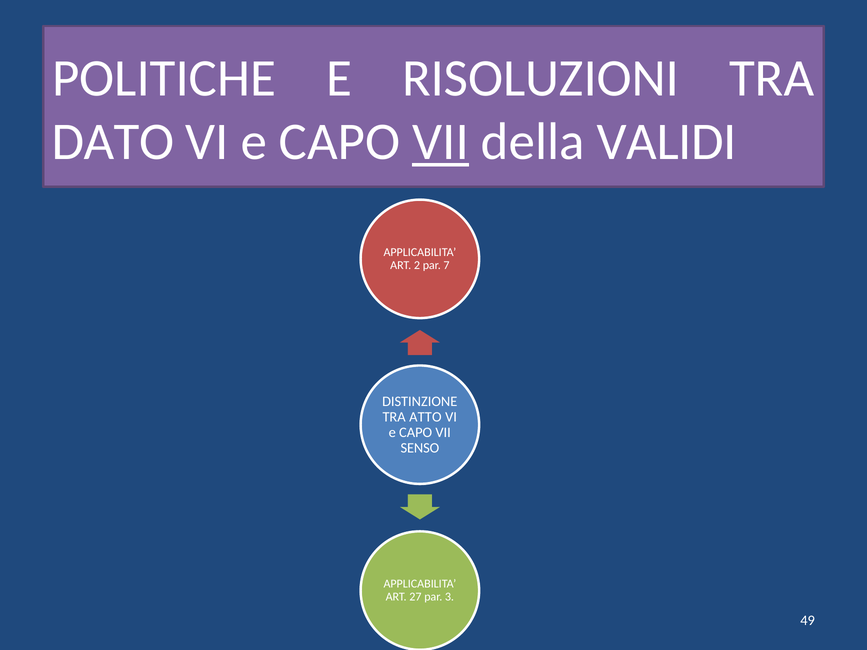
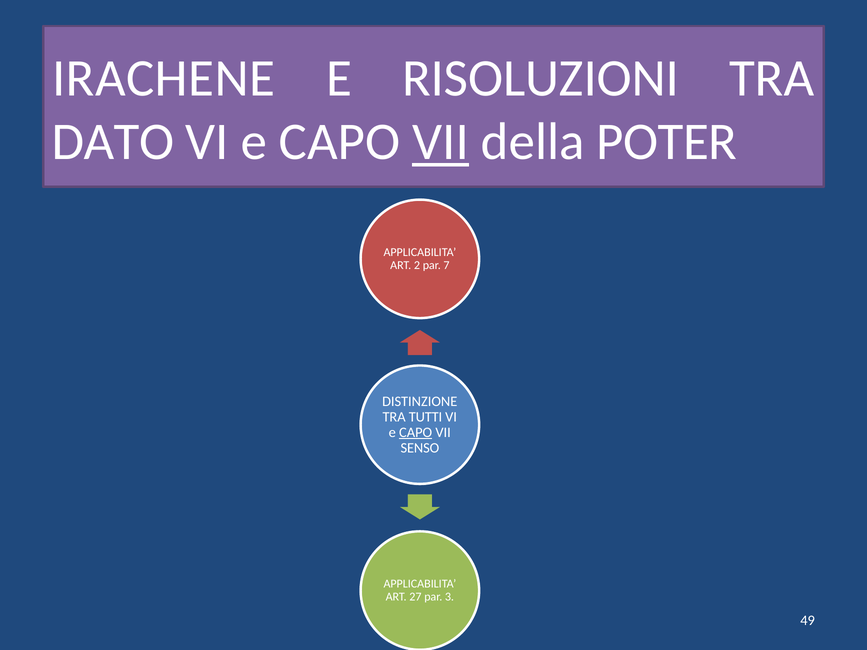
POLITICHE: POLITICHE -> IRACHENE
VALIDI: VALIDI -> POTER
ATTO: ATTO -> TUTTI
CAPO at (416, 433) underline: none -> present
